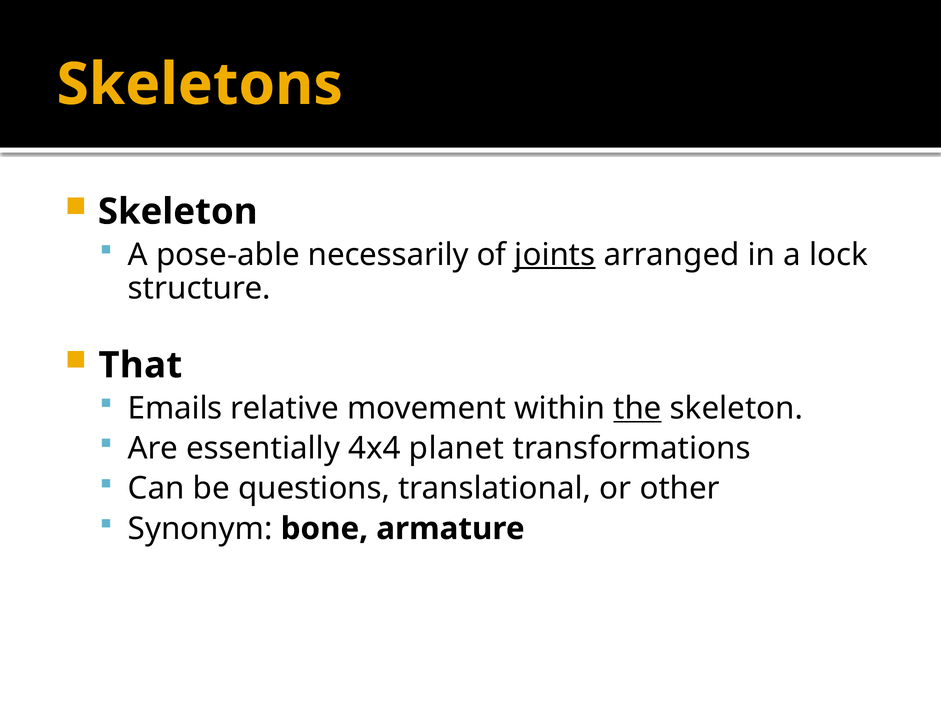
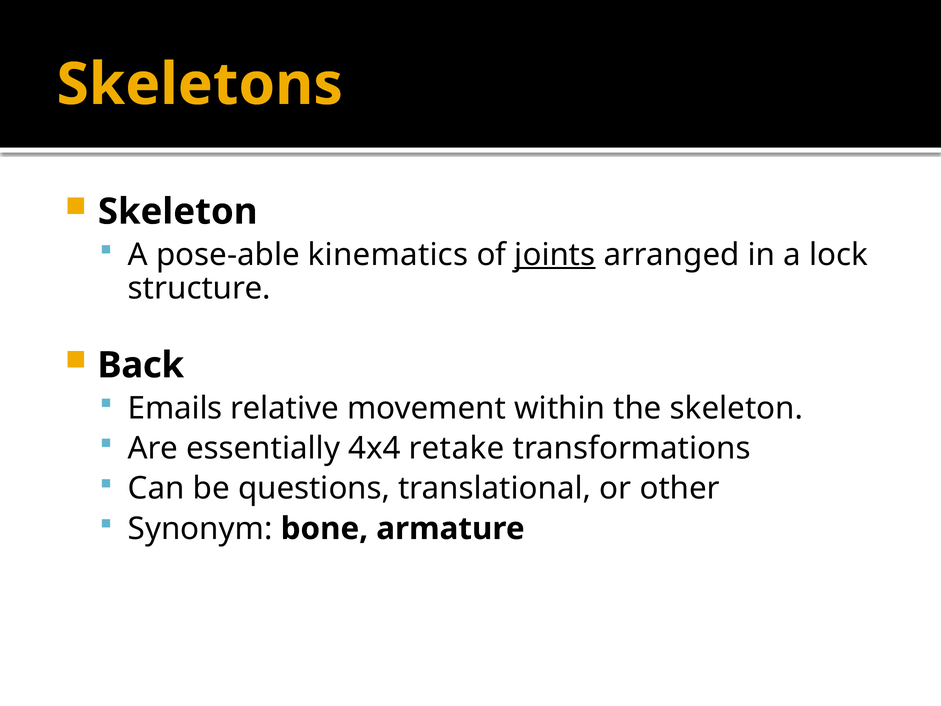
necessarily: necessarily -> kinematics
That: That -> Back
the underline: present -> none
planet: planet -> retake
